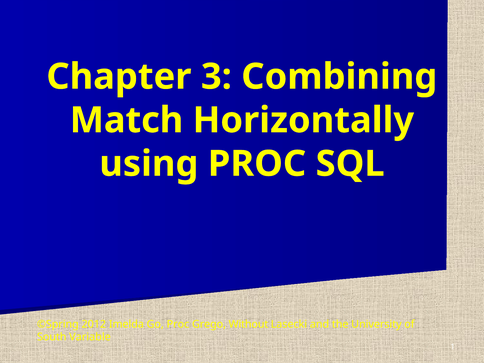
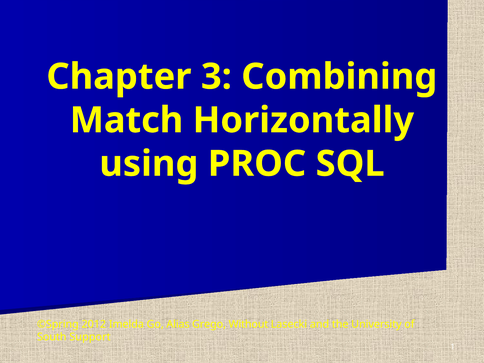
Go Proc: Proc -> Alias
Variable: Variable -> Support
